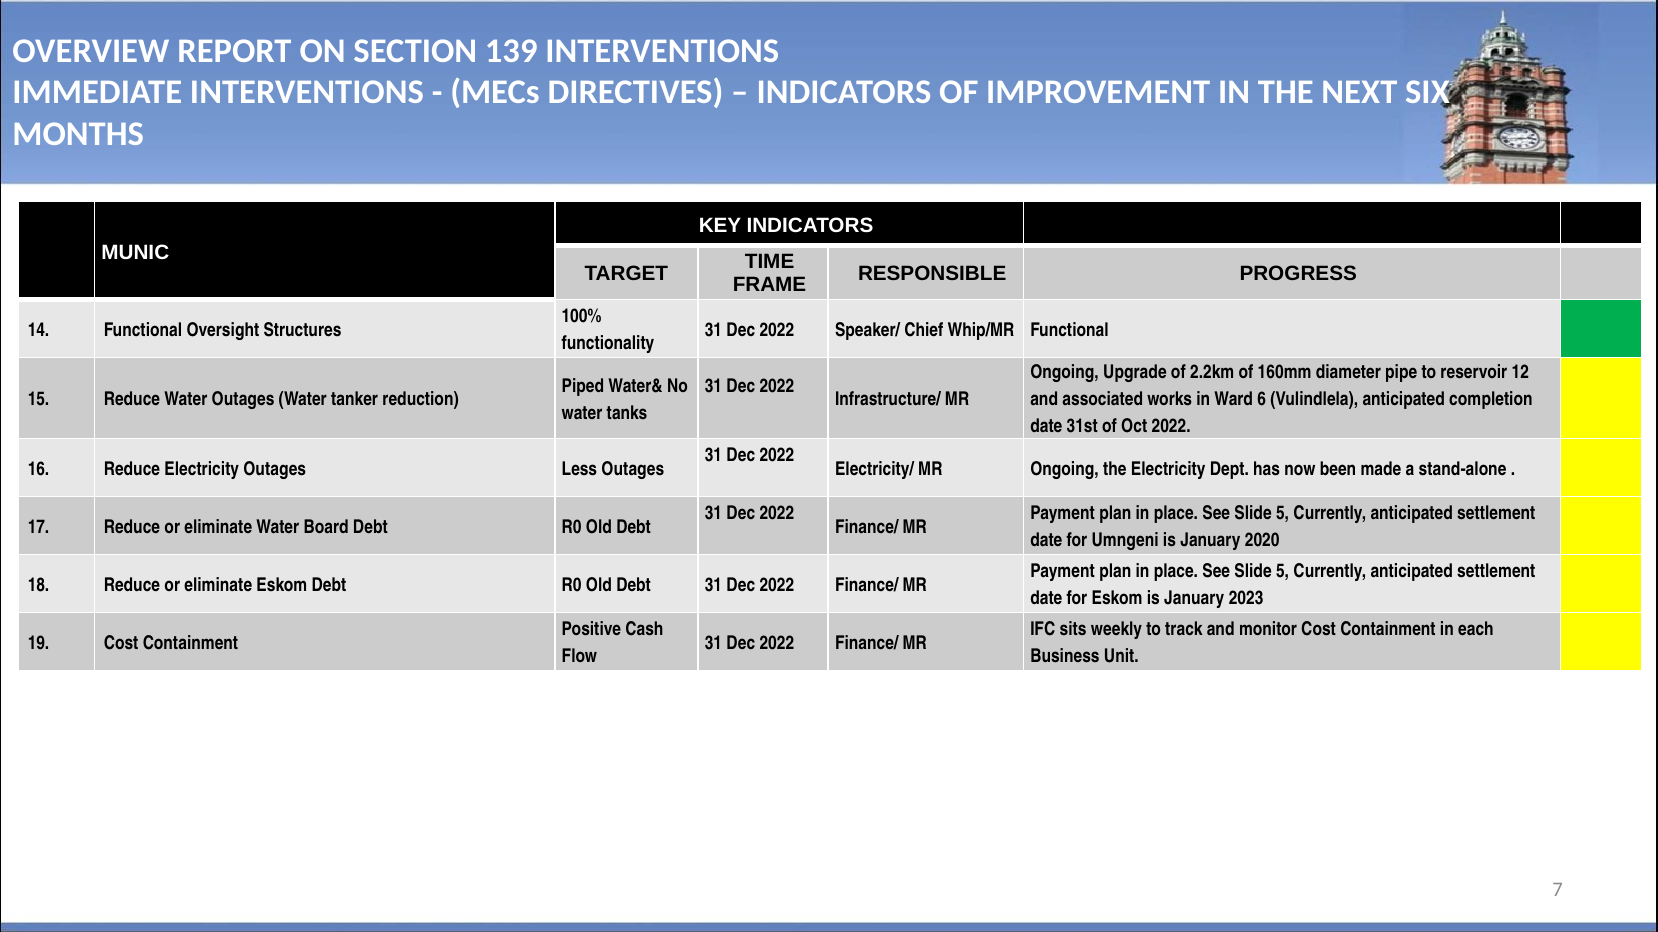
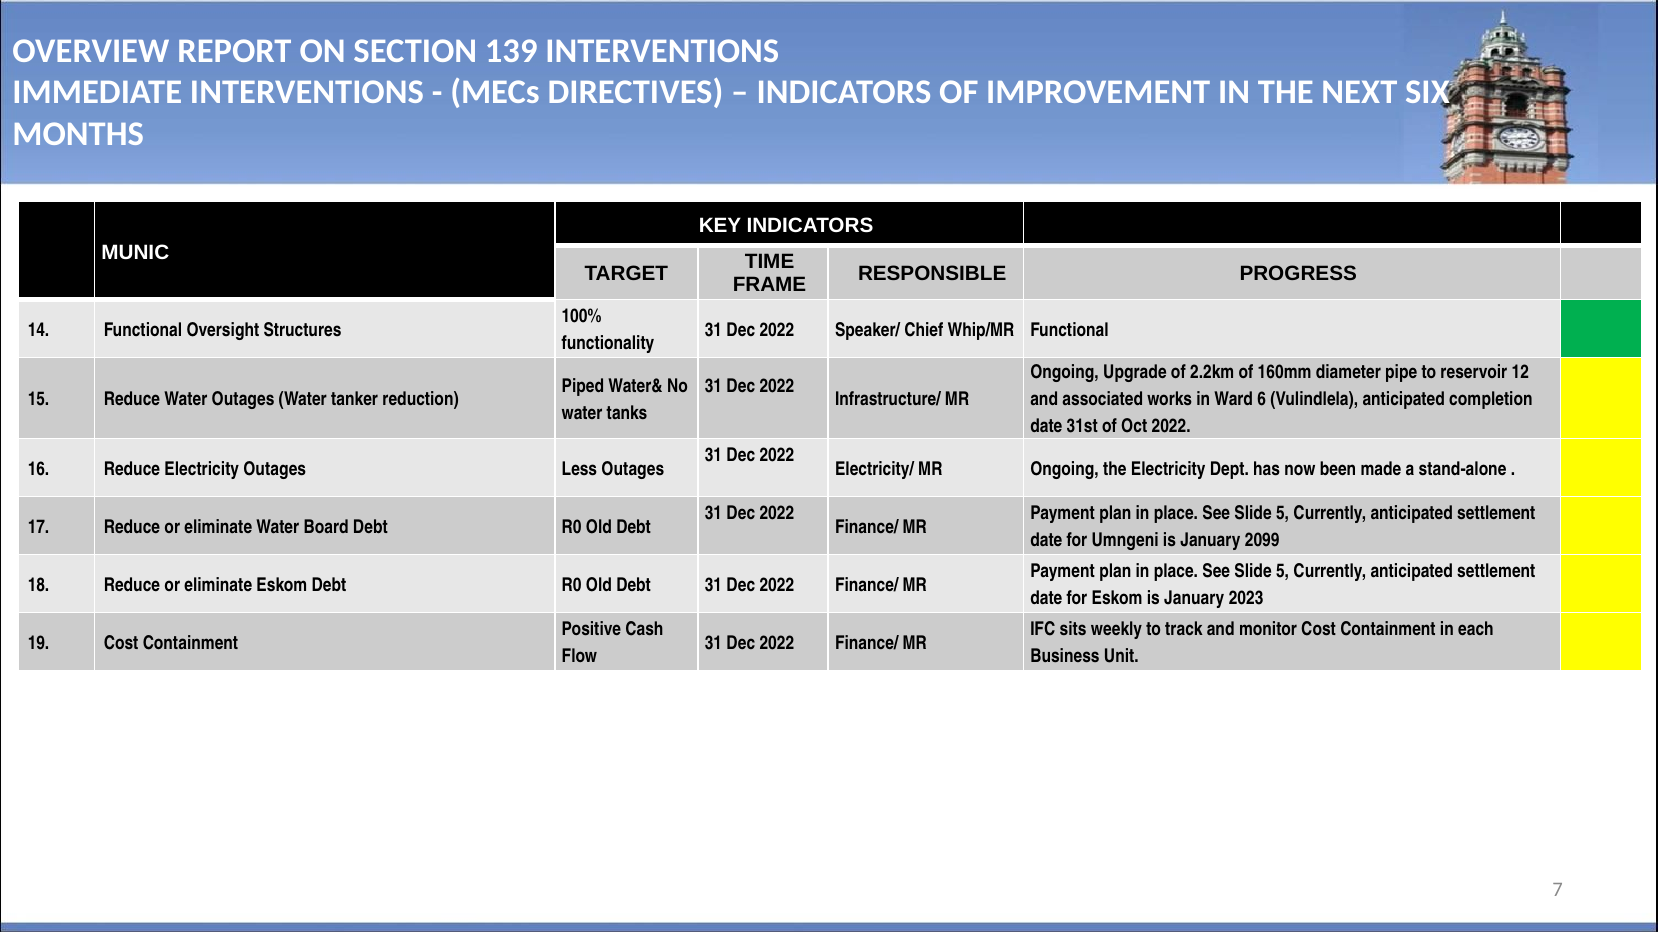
2020: 2020 -> 2099
